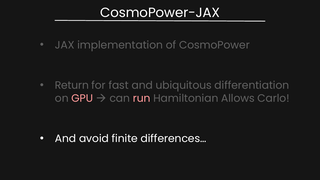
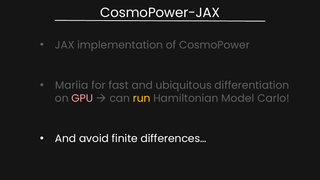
Return: Return -> Mariia
run colour: pink -> yellow
Allows: Allows -> Model
